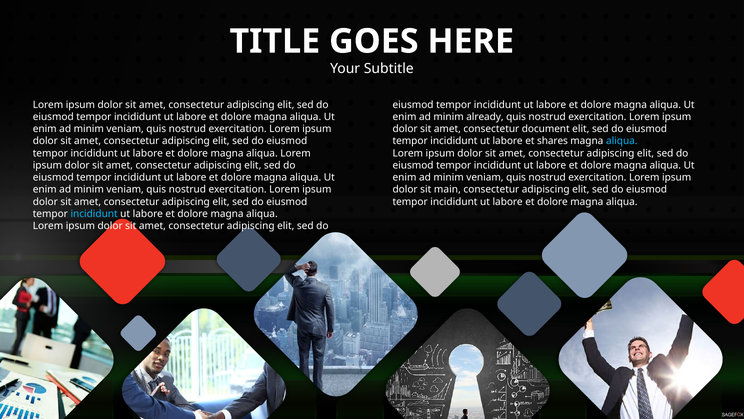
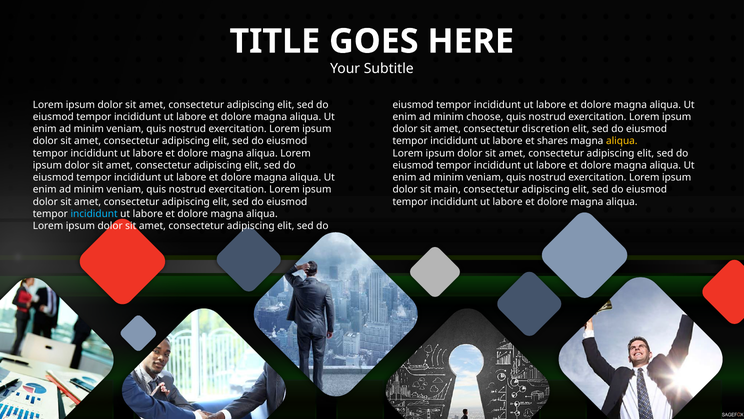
already: already -> choose
document: document -> discretion
aliqua at (622, 141) colour: light blue -> yellow
